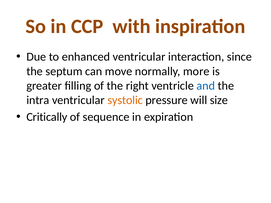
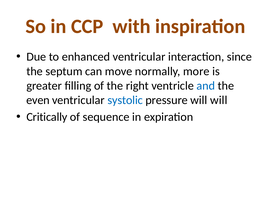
intra: intra -> even
systolic colour: orange -> blue
will size: size -> will
